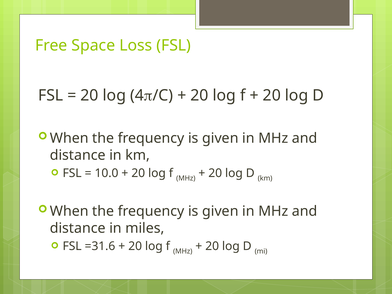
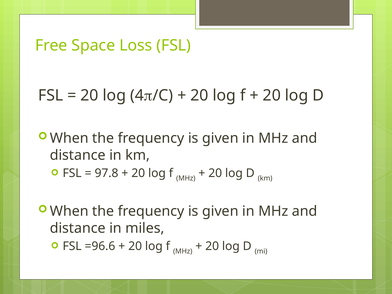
10.0: 10.0 -> 97.8
=31.6: =31.6 -> =96.6
